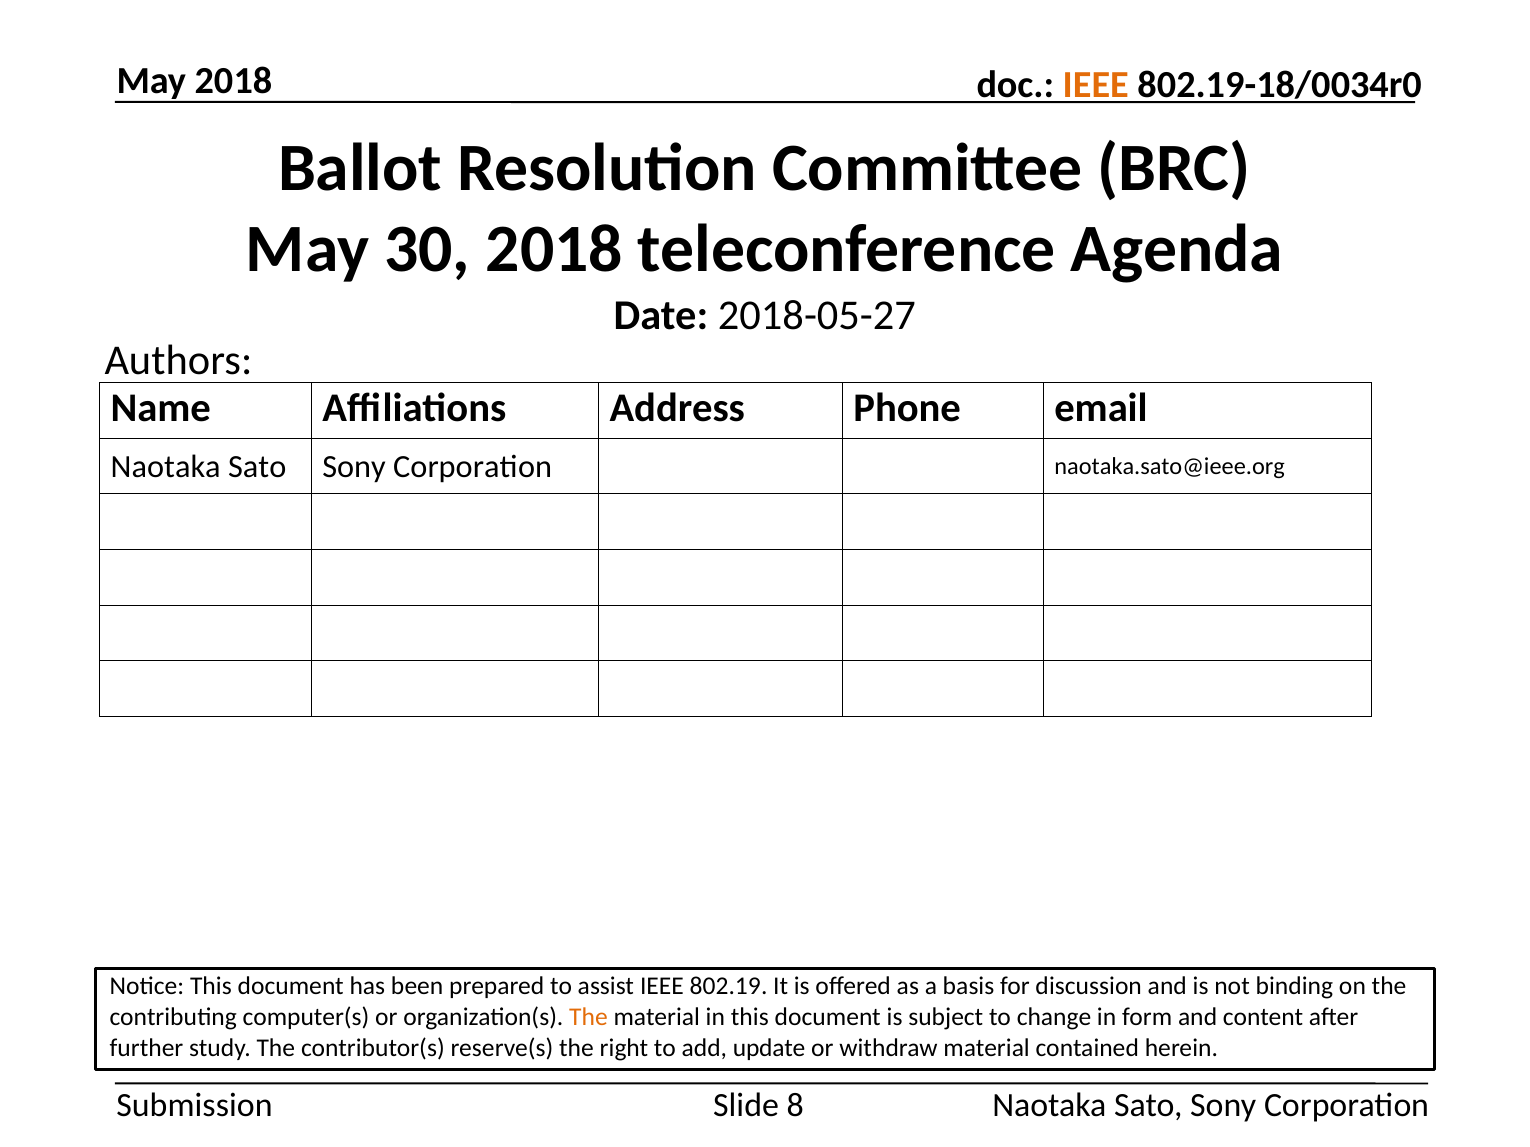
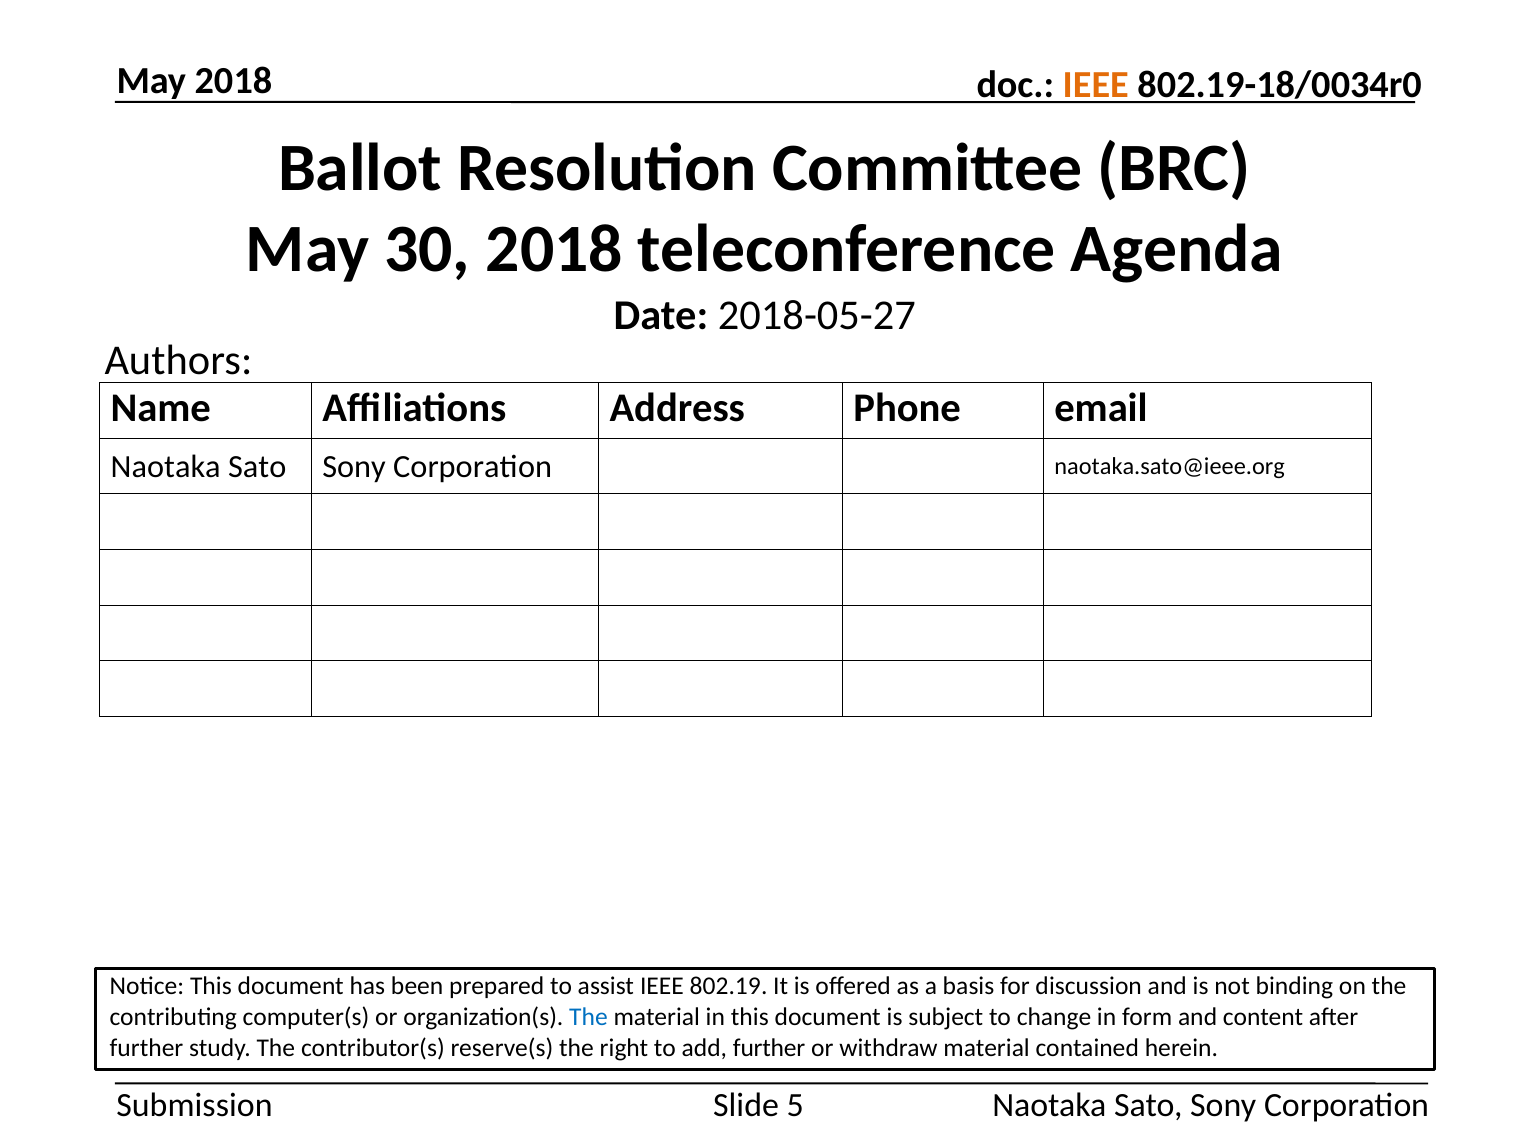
The at (589, 1018) colour: orange -> blue
add update: update -> further
8: 8 -> 5
